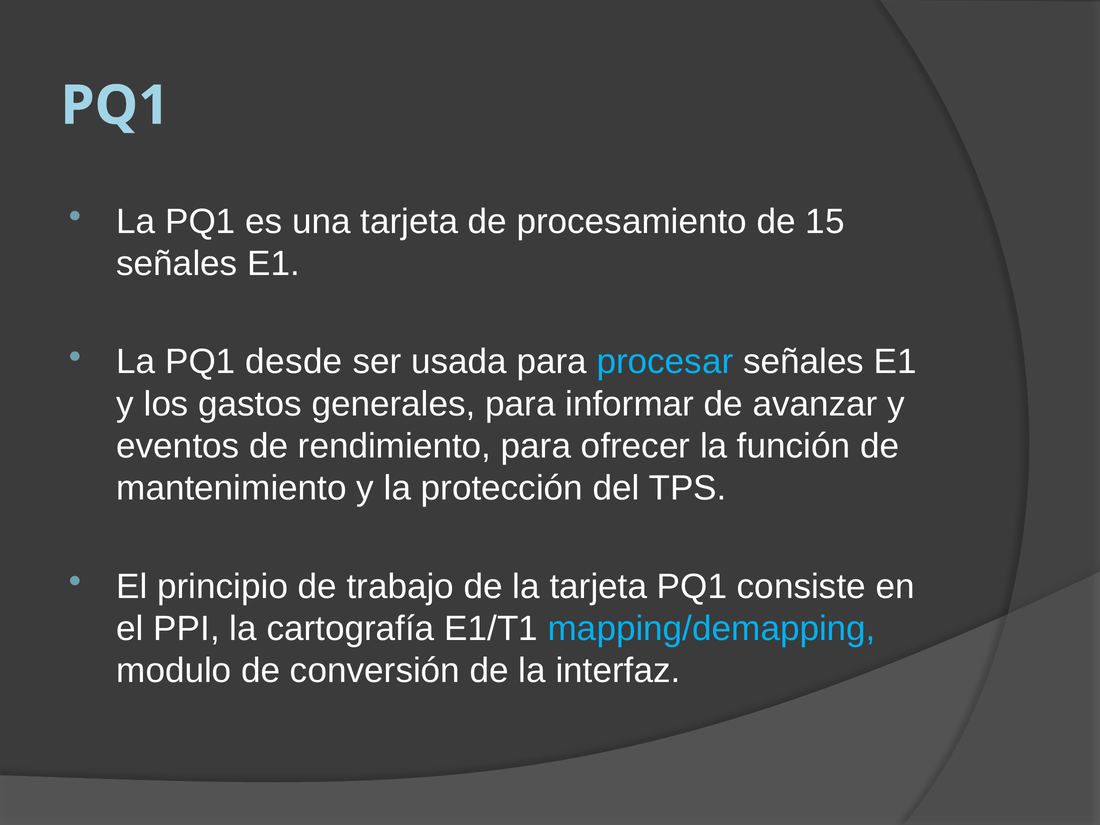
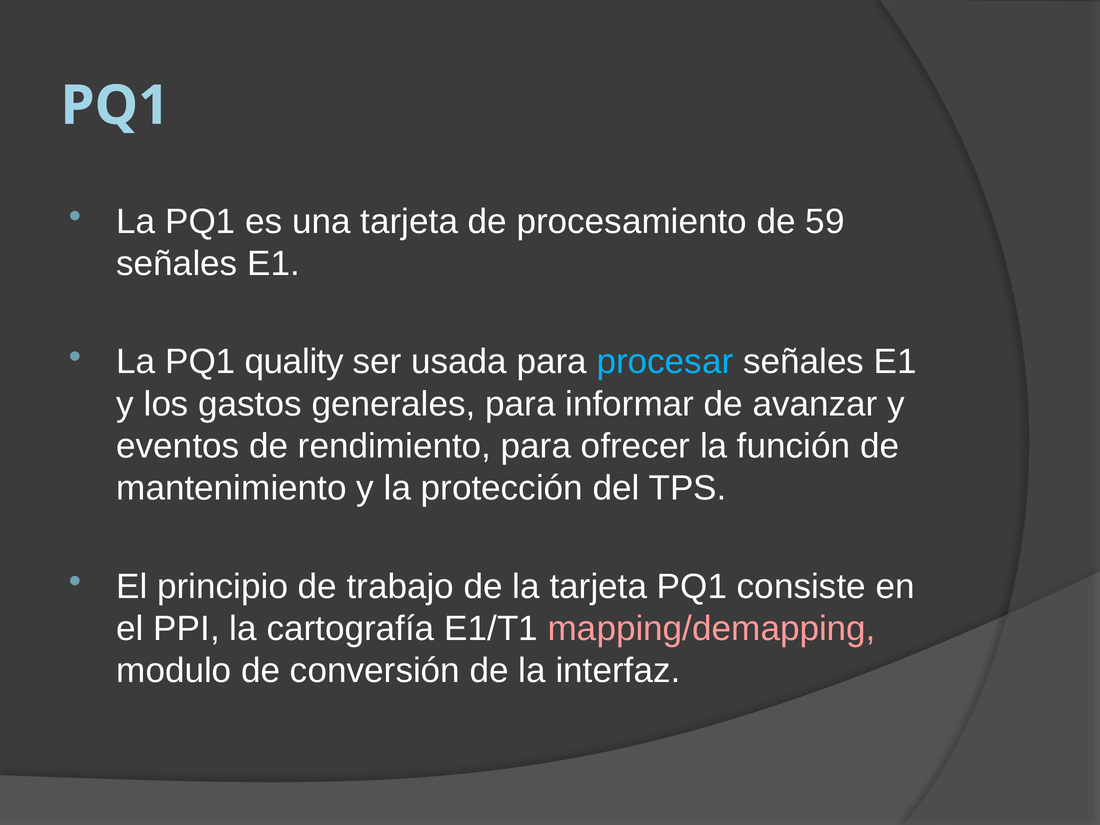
15: 15 -> 59
desde: desde -> quality
mapping/demapping colour: light blue -> pink
